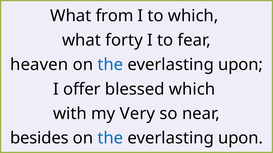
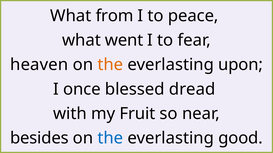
to which: which -> peace
forty: forty -> went
the at (110, 65) colour: blue -> orange
offer: offer -> once
blessed which: which -> dread
Very: Very -> Fruit
upon at (241, 139): upon -> good
